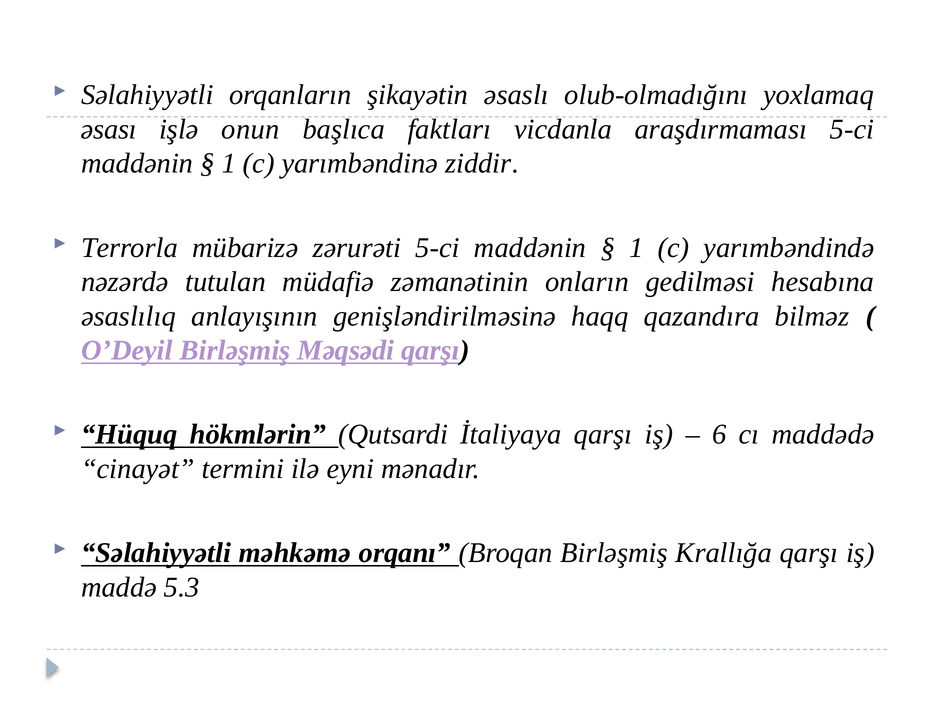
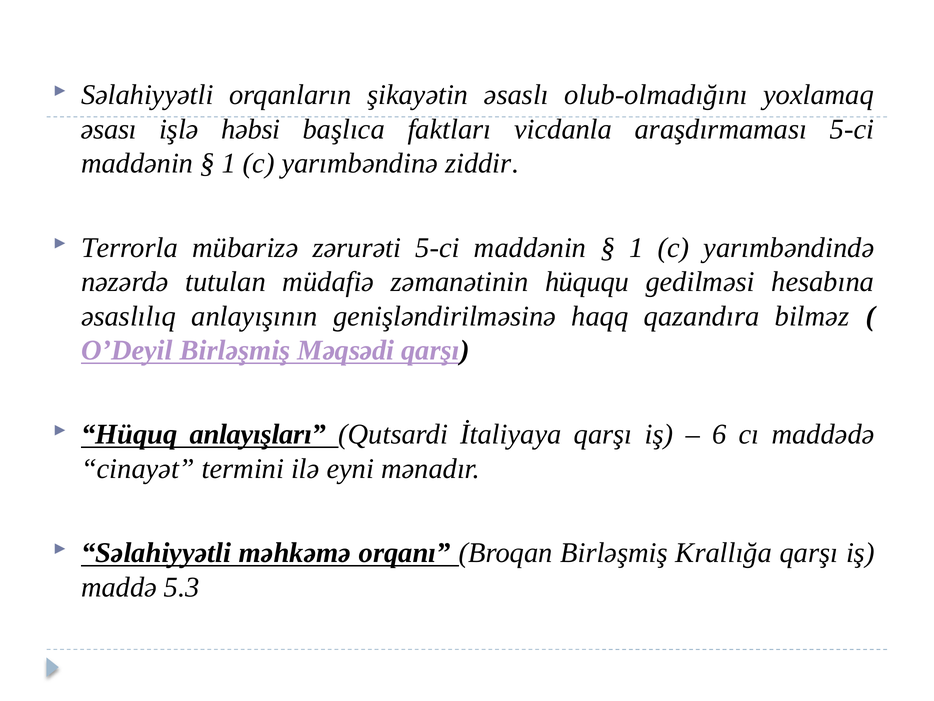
onun: onun -> həbsi
onların: onların -> hüququ
hökmlərin: hökmlərin -> anlayışları
